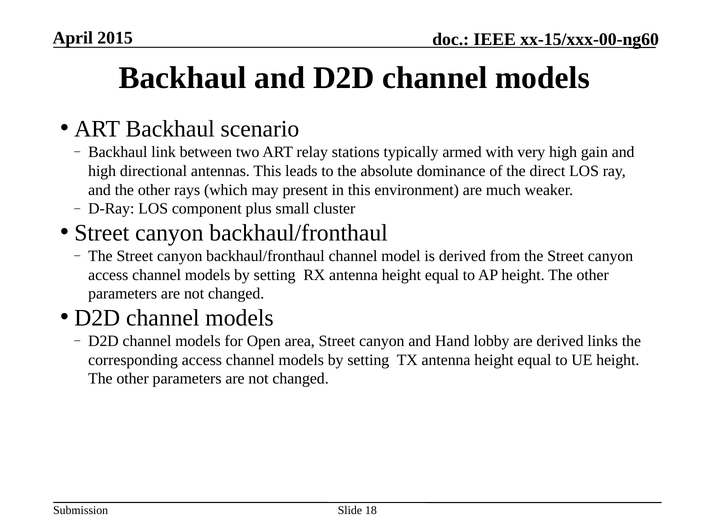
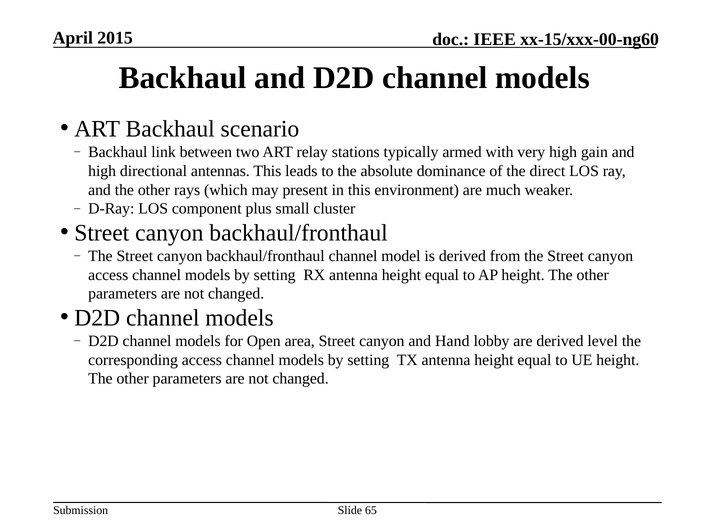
links: links -> level
18: 18 -> 65
